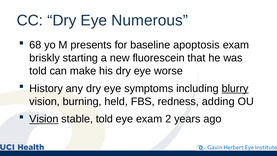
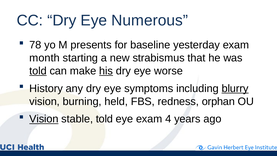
68: 68 -> 78
apoptosis: apoptosis -> yesterday
briskly: briskly -> month
fluorescein: fluorescein -> strabismus
told at (38, 71) underline: none -> present
his underline: none -> present
adding: adding -> orphan
2: 2 -> 4
